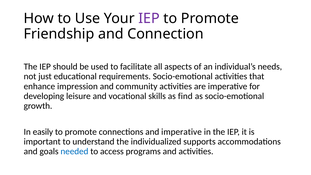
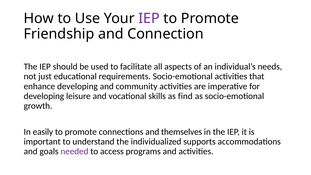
enhance impression: impression -> developing
and imperative: imperative -> themselves
needed colour: blue -> purple
